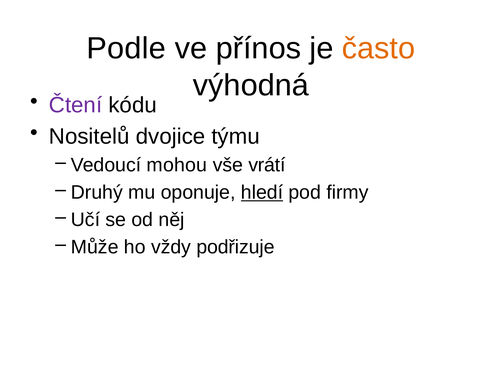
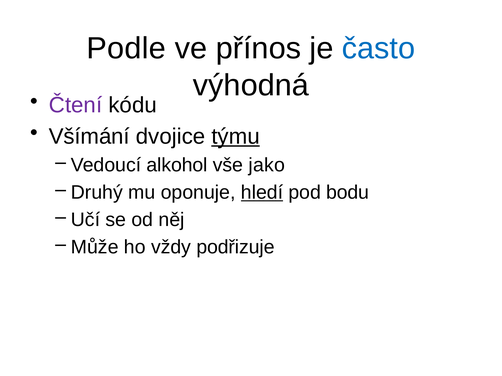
často colour: orange -> blue
Nositelů: Nositelů -> Všímání
týmu underline: none -> present
mohou: mohou -> alkohol
vrátí: vrátí -> jako
firmy: firmy -> bodu
